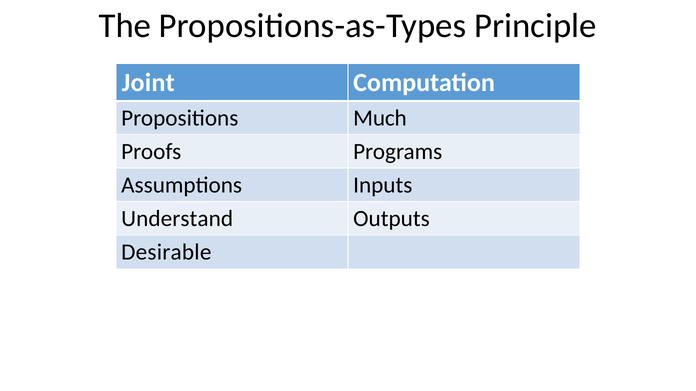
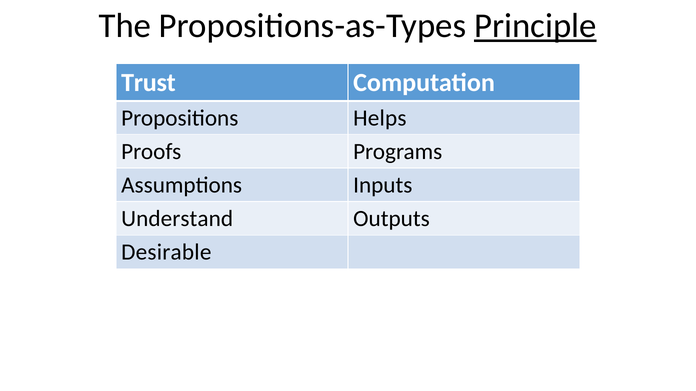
Principle underline: none -> present
Joint: Joint -> Trust
Much: Much -> Helps
